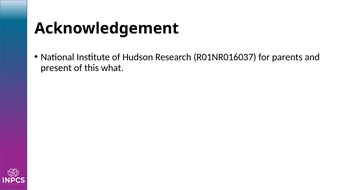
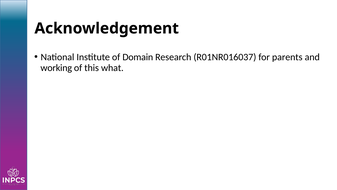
Hudson: Hudson -> Domain
present: present -> working
